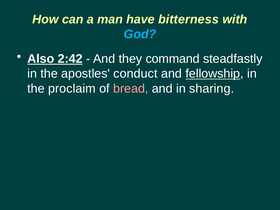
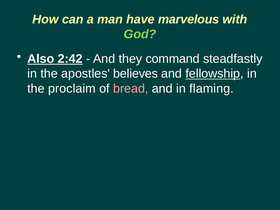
bitterness: bitterness -> marvelous
God colour: light blue -> light green
conduct: conduct -> believes
sharing: sharing -> flaming
